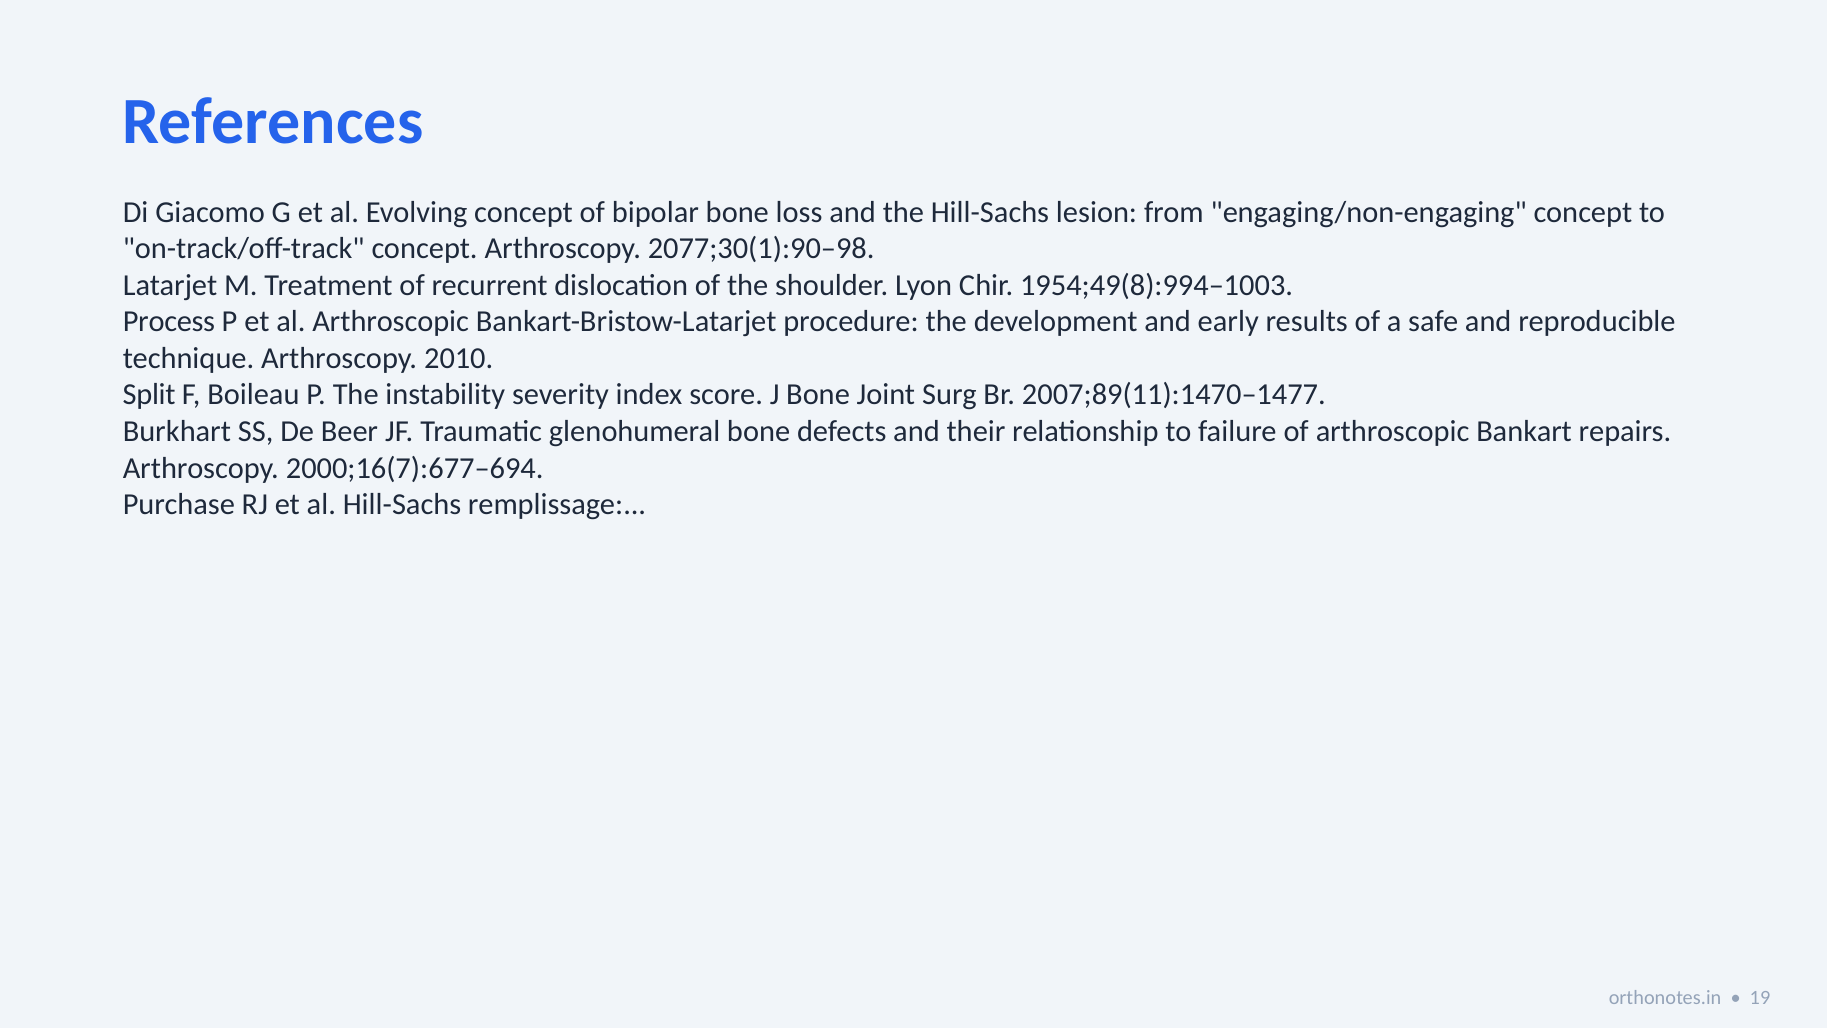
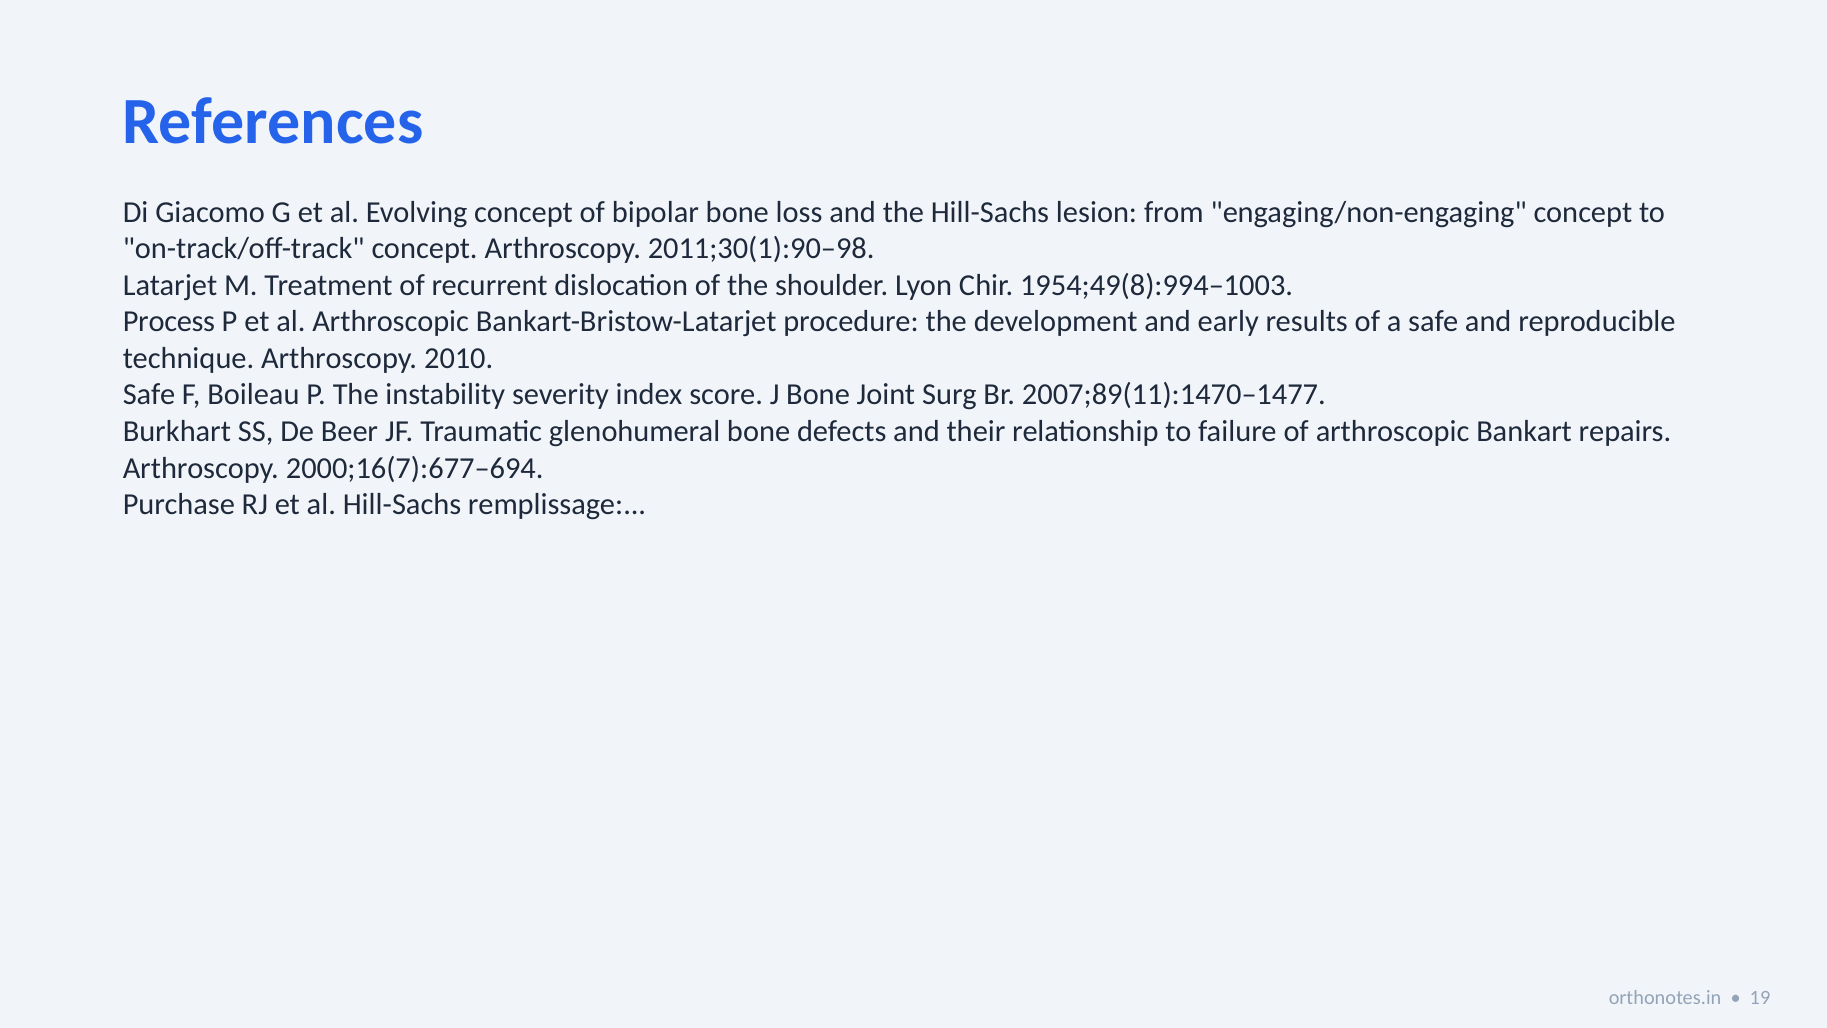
2077;30(1):90–98: 2077;30(1):90–98 -> 2011;30(1):90–98
Split at (149, 395): Split -> Safe
